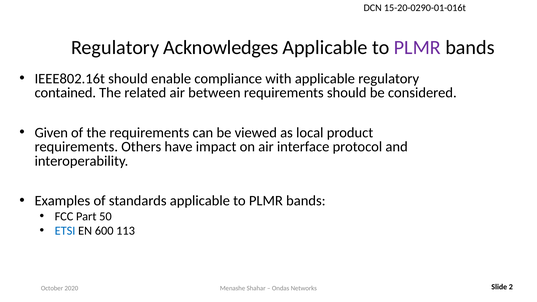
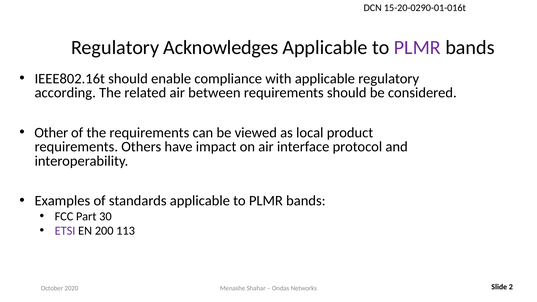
contained: contained -> according
Given: Given -> Other
50: 50 -> 30
ETSI colour: blue -> purple
600: 600 -> 200
